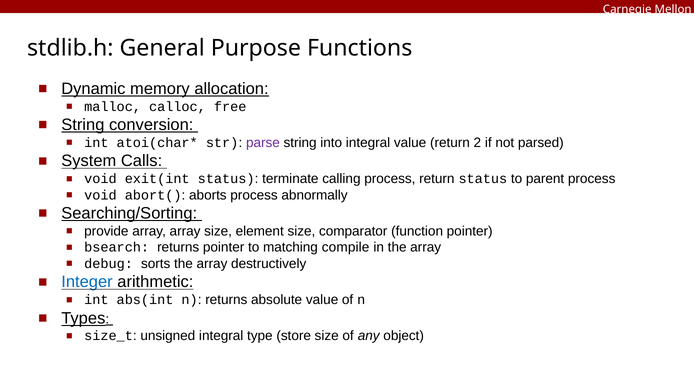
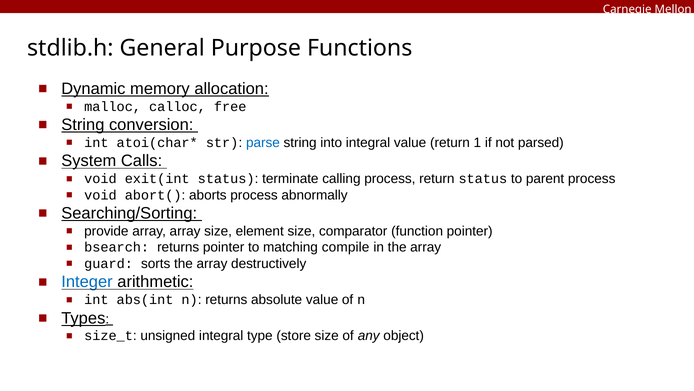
parse colour: purple -> blue
2: 2 -> 1
debug: debug -> guard
